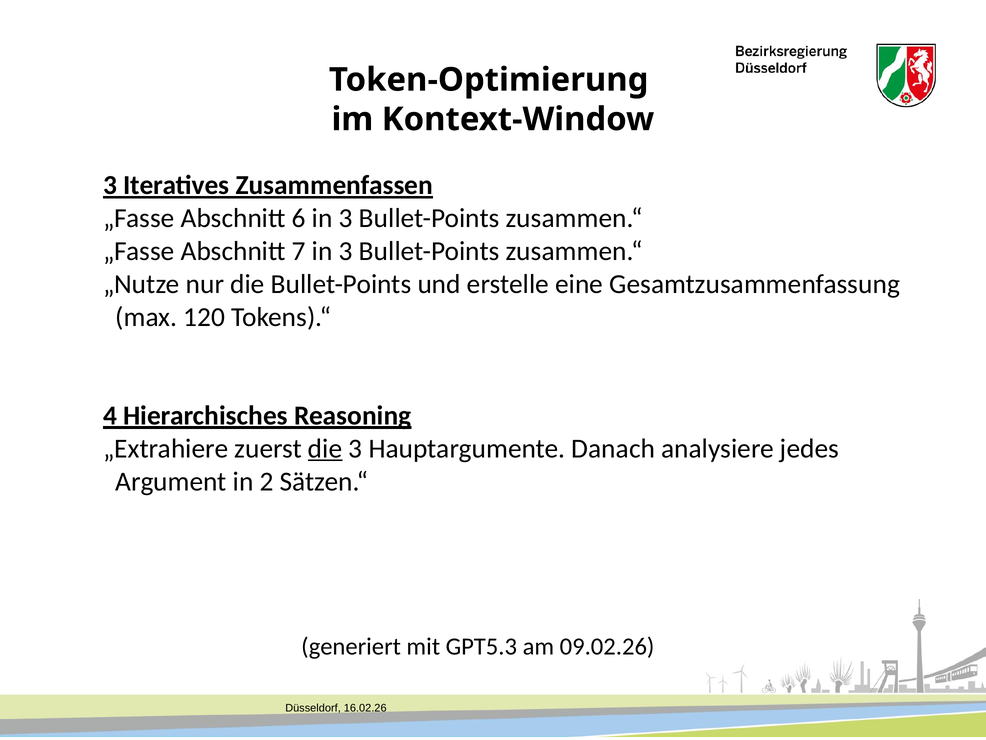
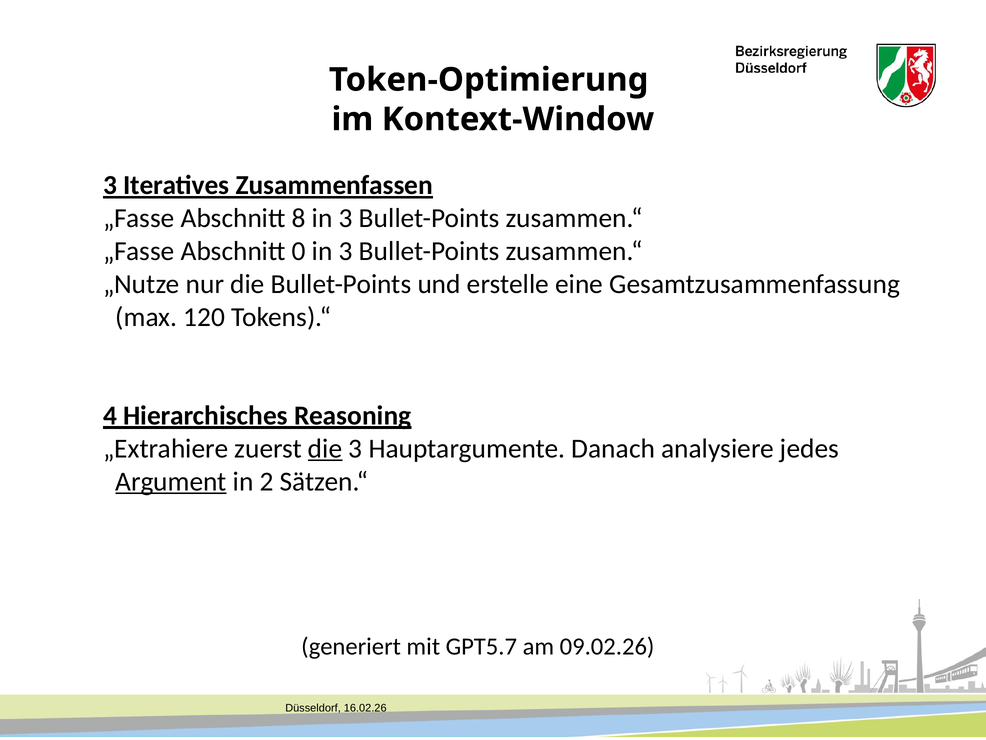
6: 6 -> 8
7: 7 -> 0
Argument underline: none -> present
GPT5.3: GPT5.3 -> GPT5.7
